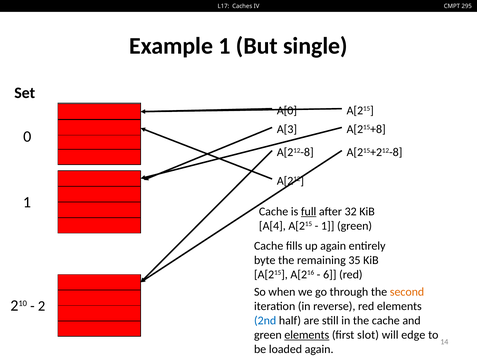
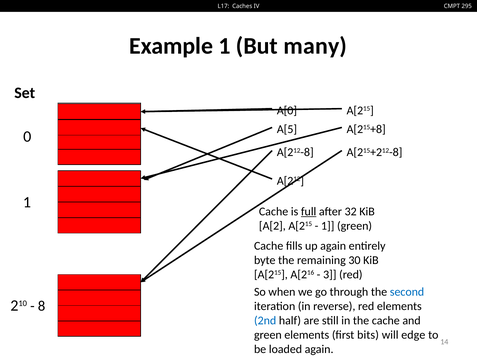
single: single -> many
A[3: A[3 -> A[5
A[4: A[4 -> A[2
35: 35 -> 30
6: 6 -> 3
second colour: orange -> blue
2: 2 -> 8
elements at (307, 335) underline: present -> none
slot: slot -> bits
